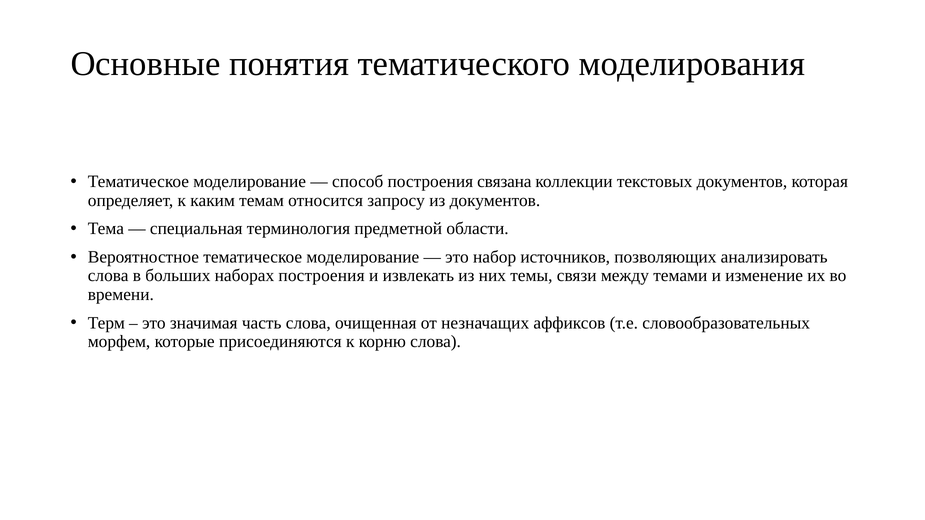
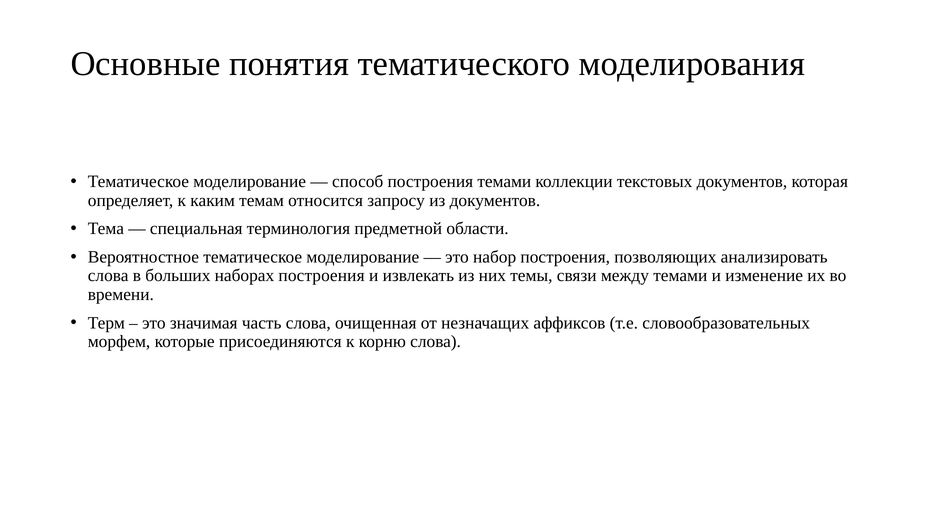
построения связана: связана -> темами
набор источников: источников -> построения
